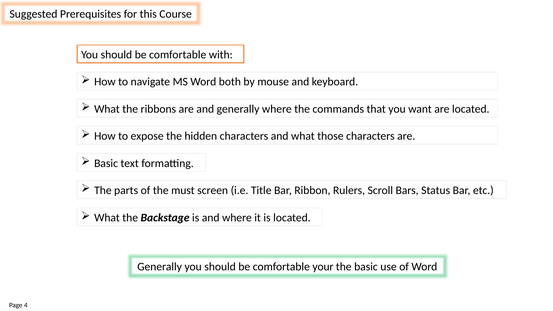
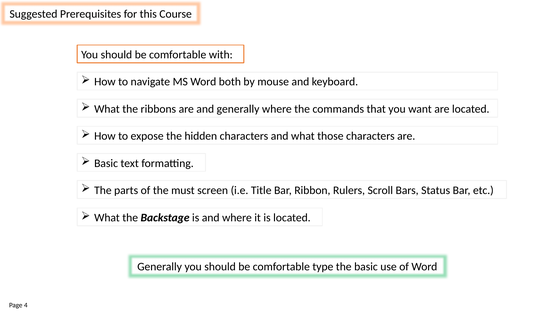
your: your -> type
